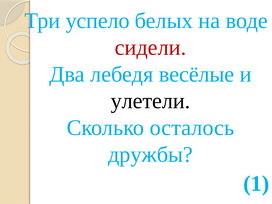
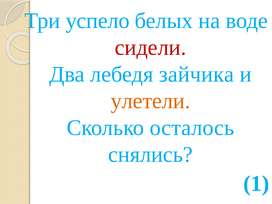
весёлые: весёлые -> зайчика
улетели colour: black -> orange
дружбы: дружбы -> снялись
